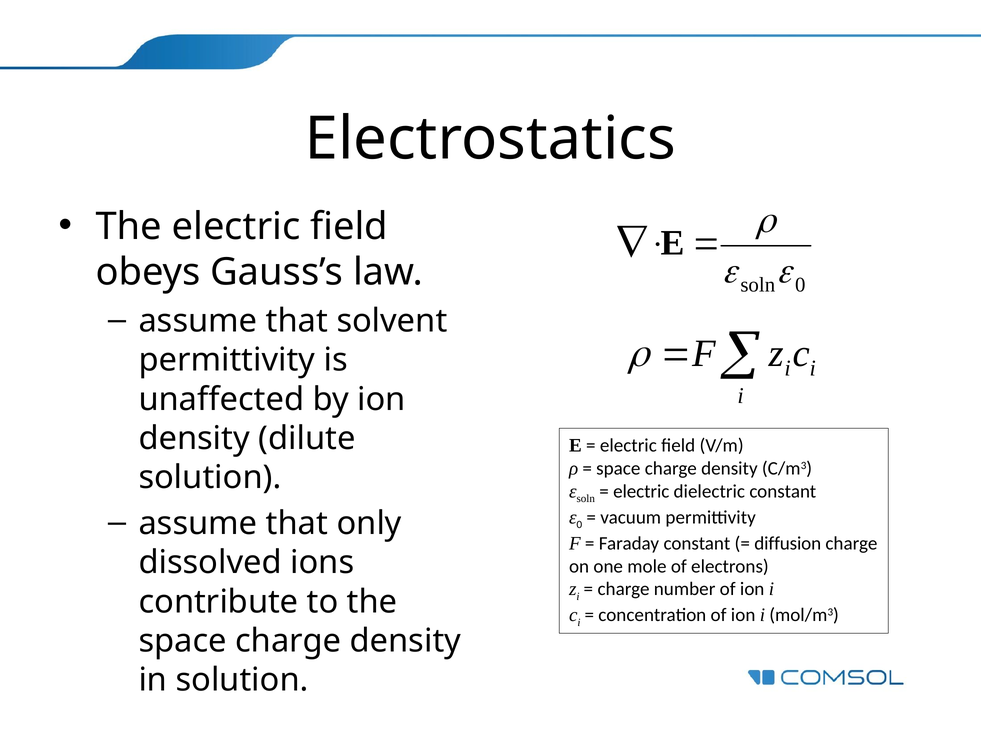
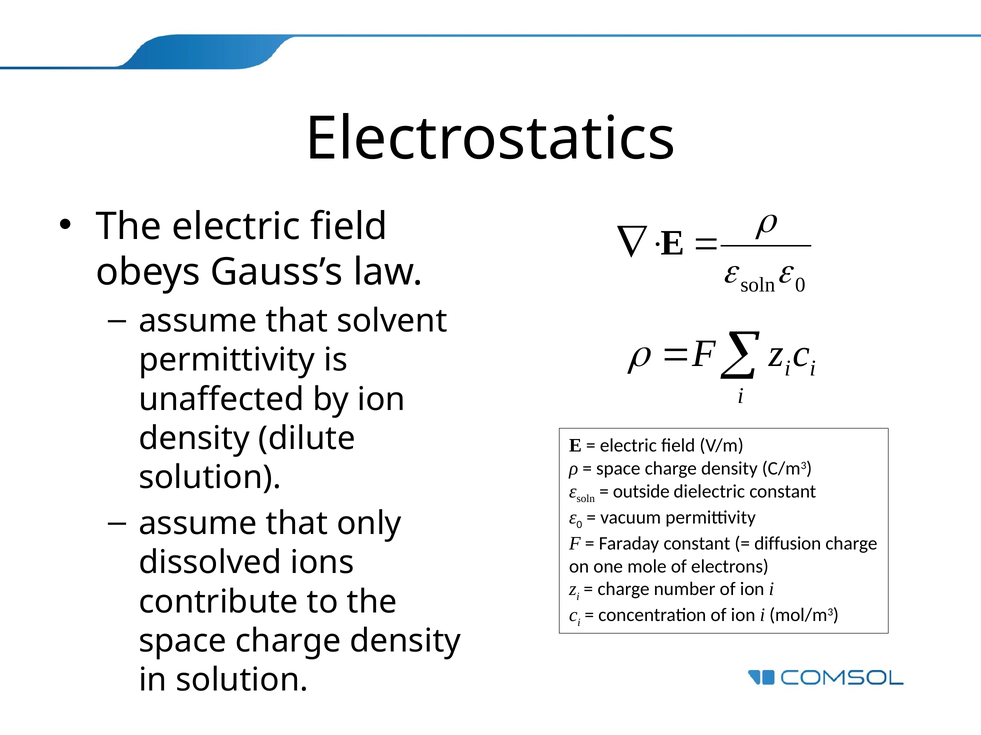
electric at (641, 492): electric -> outside
